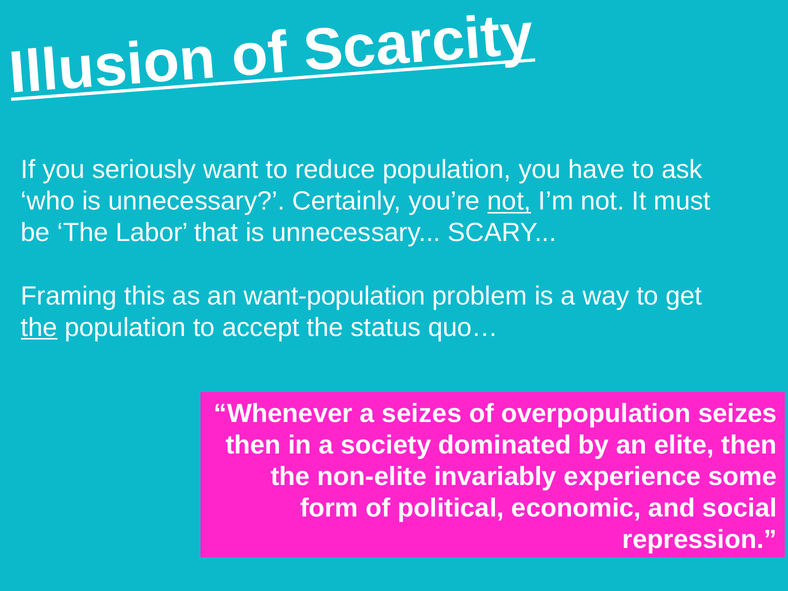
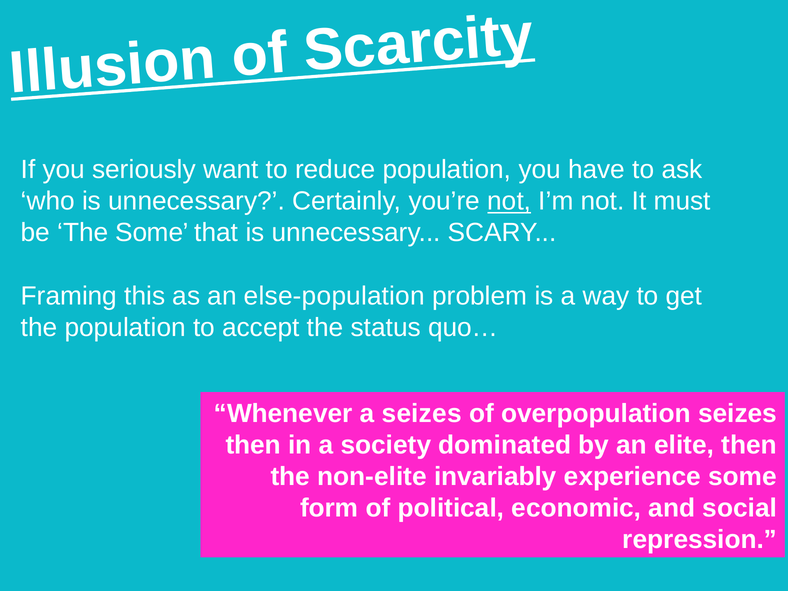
The Labor: Labor -> Some
want-population: want-population -> else-population
the at (39, 327) underline: present -> none
